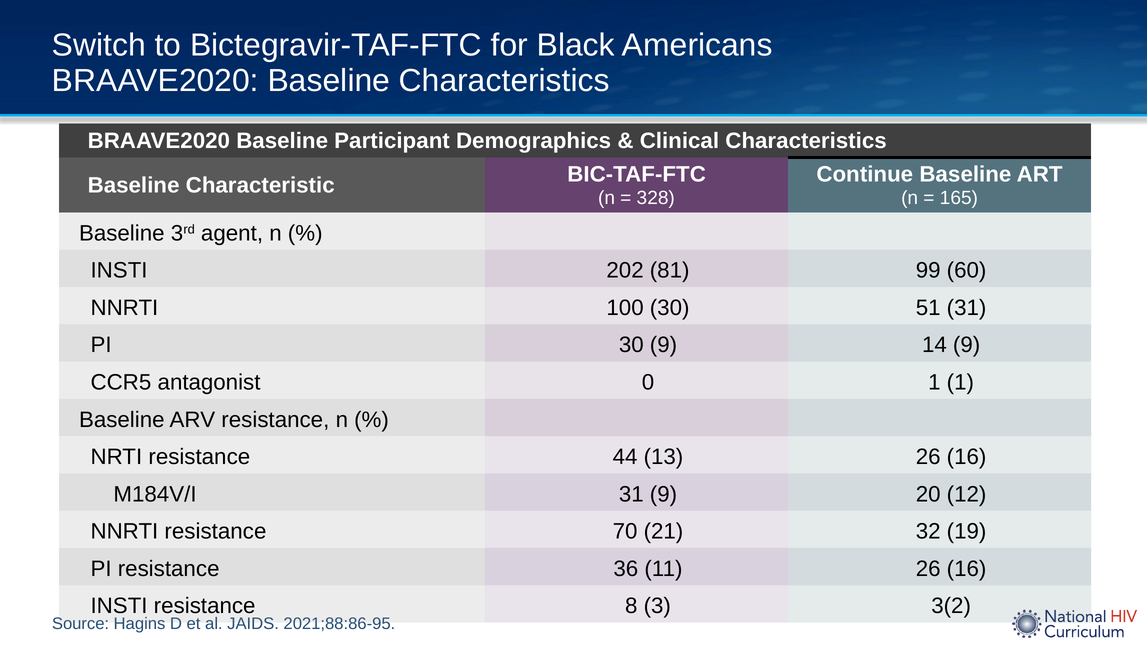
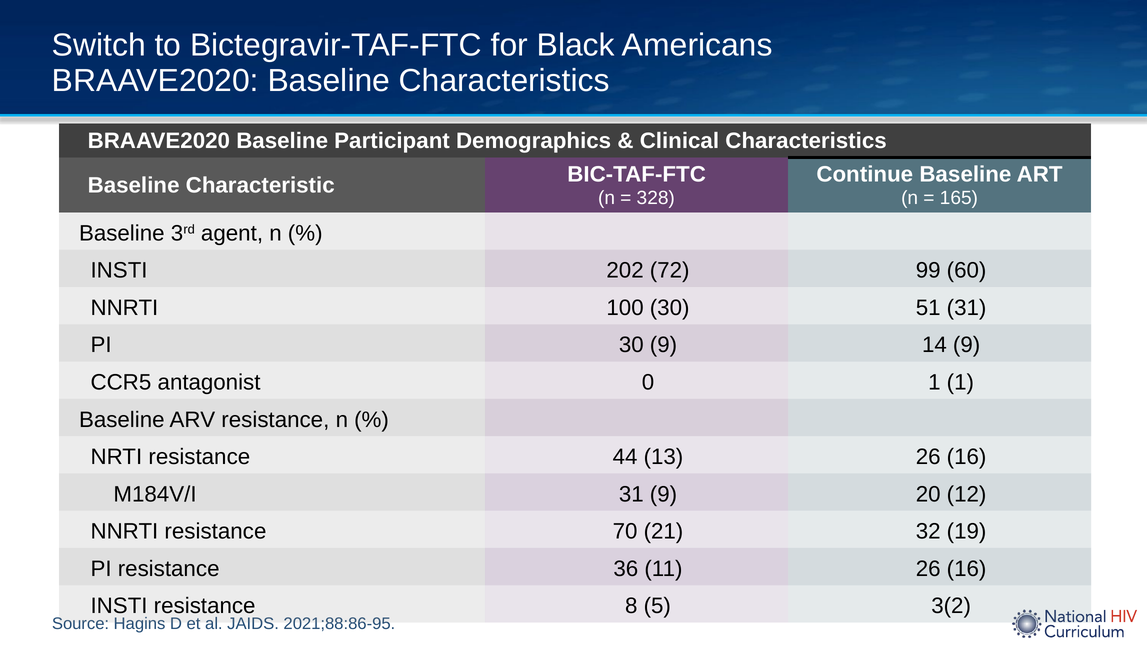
81: 81 -> 72
3: 3 -> 5
